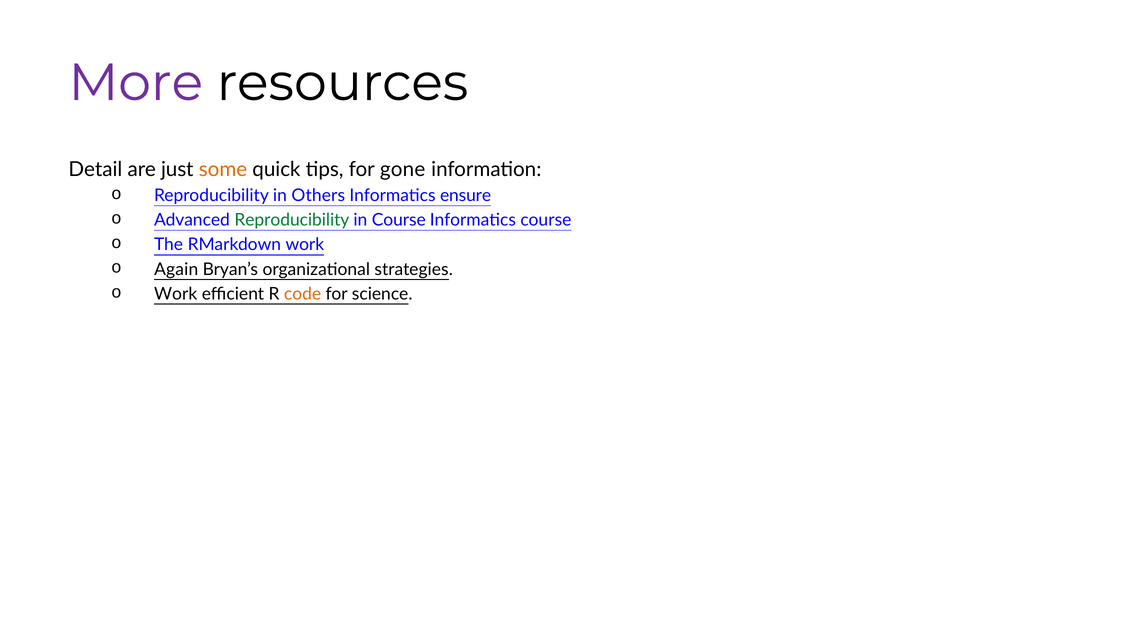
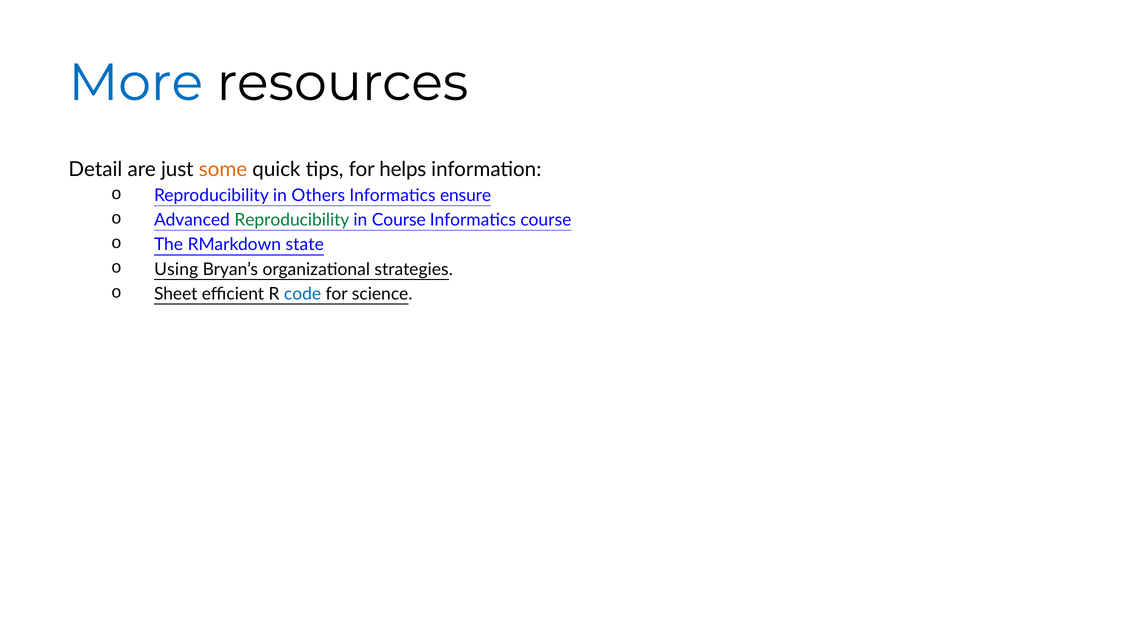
More colour: purple -> blue
gone: gone -> helps
RMarkdown work: work -> state
Again: Again -> Using
Work at (176, 294): Work -> Sheet
code colour: orange -> blue
